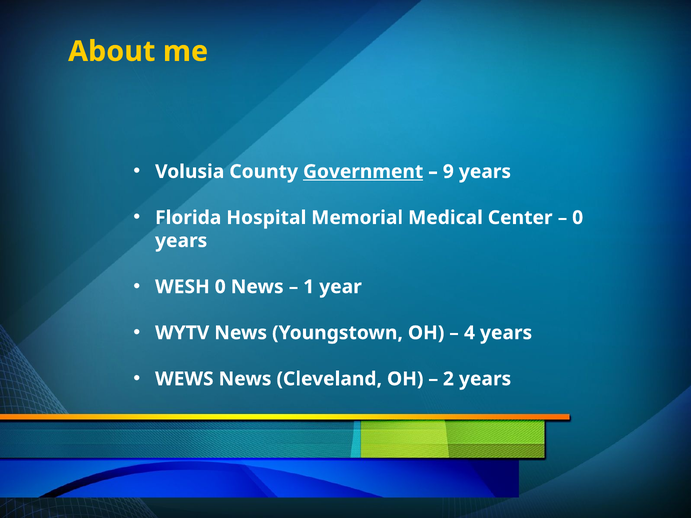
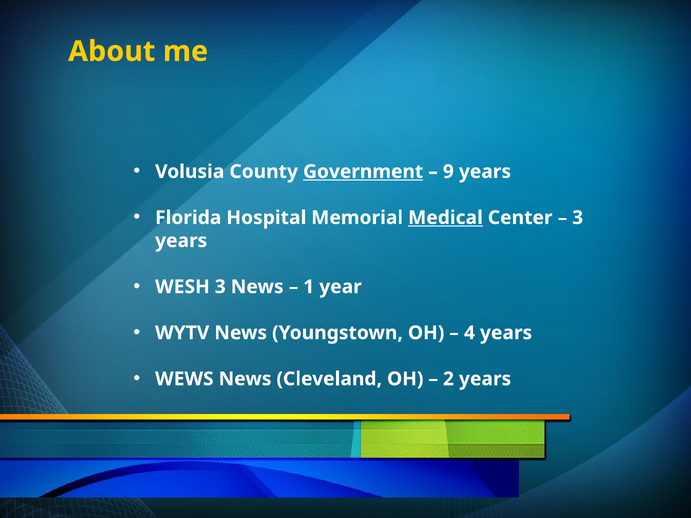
Medical underline: none -> present
0 at (578, 218): 0 -> 3
WESH 0: 0 -> 3
